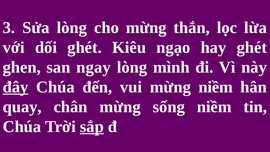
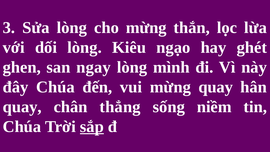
dối ghét: ghét -> lòng
đây underline: present -> none
mừng niềm: niềm -> quay
chân mừng: mừng -> thẳng
